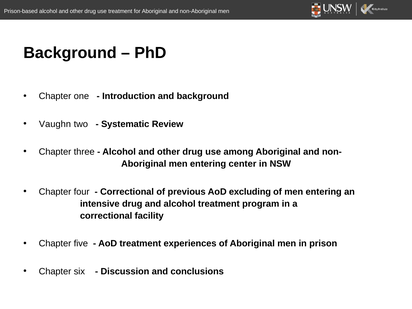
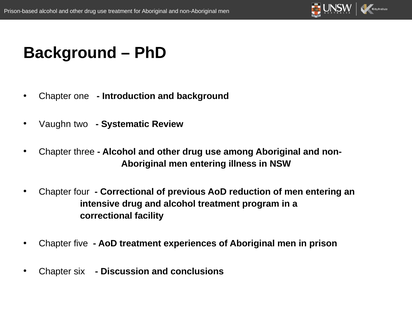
center: center -> illness
excluding: excluding -> reduction
